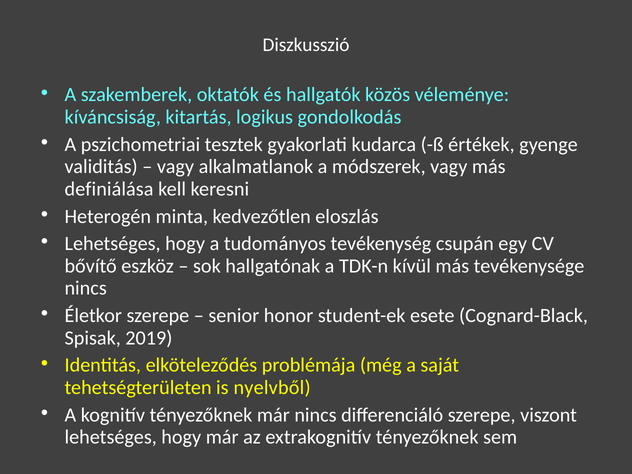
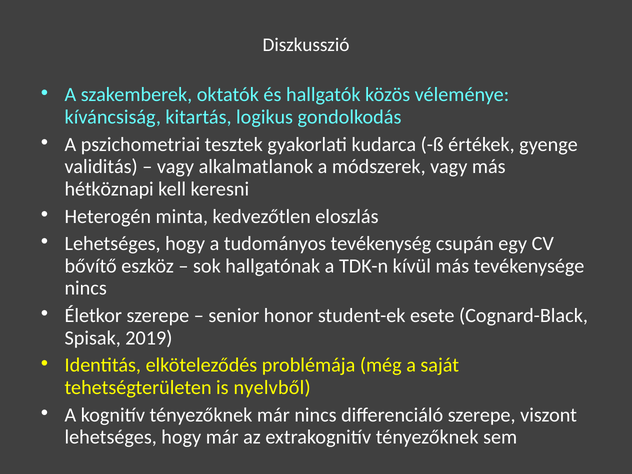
definiálása: definiálása -> hétköznapi
